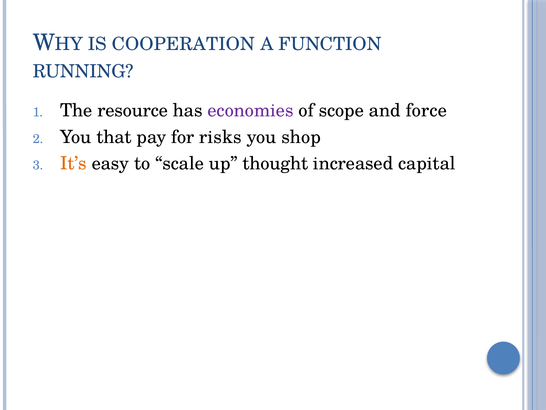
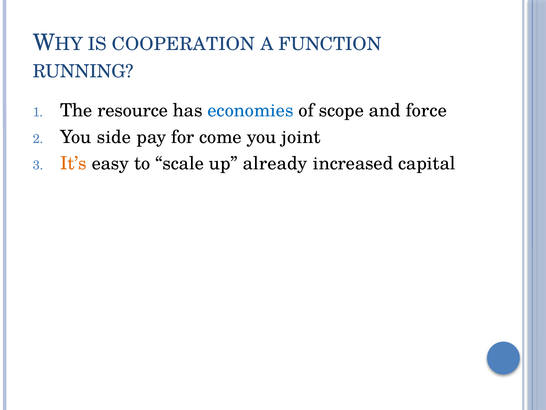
economies colour: purple -> blue
that: that -> side
risks: risks -> come
shop: shop -> joint
thought: thought -> already
